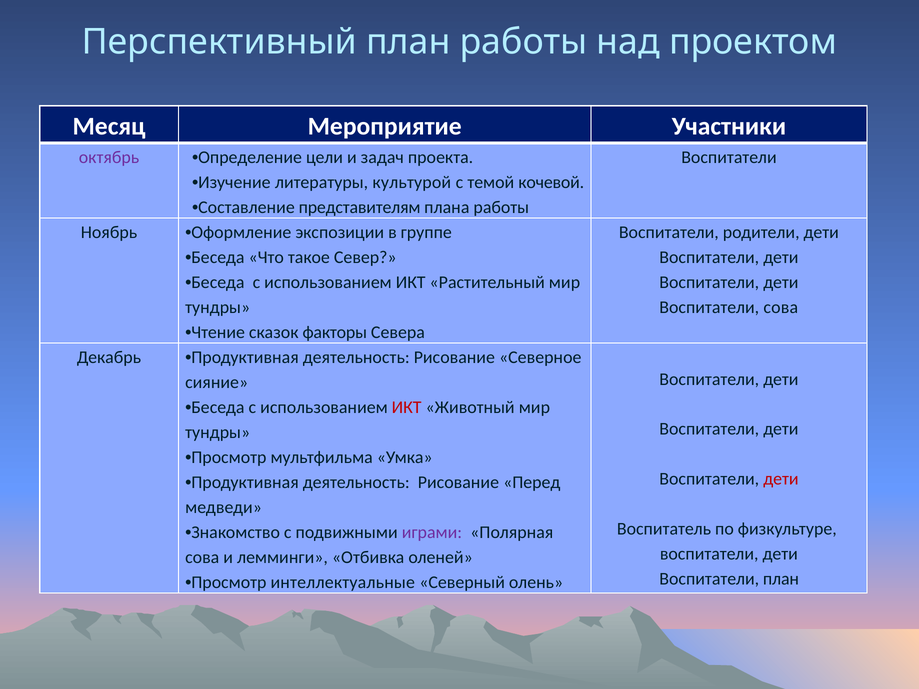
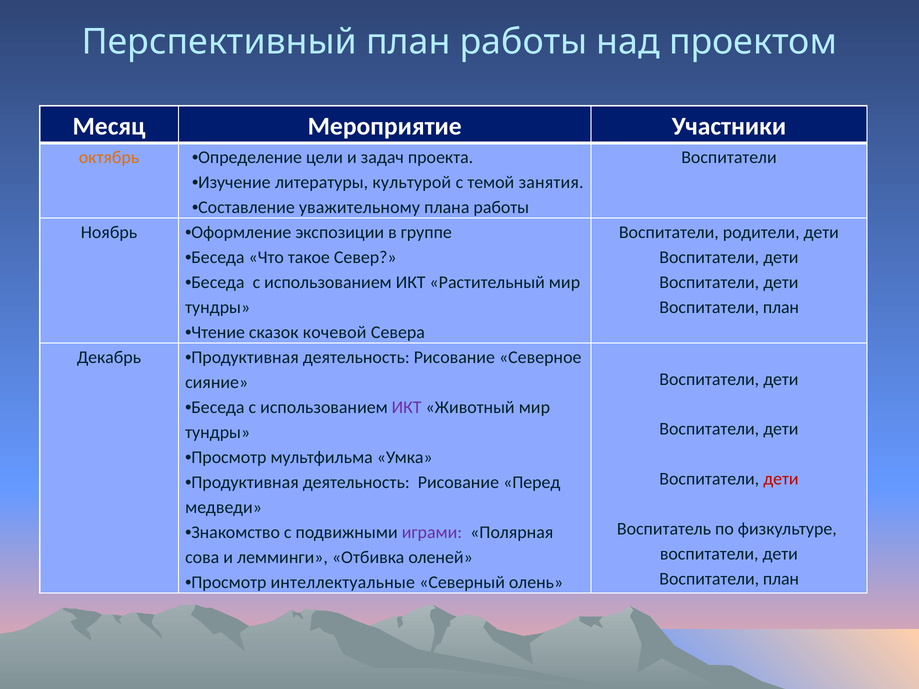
октябрь colour: purple -> orange
кочевой: кочевой -> занятия
представителям: представителям -> уважительному
сова at (781, 307): сова -> план
факторы: факторы -> кочевой
ИКТ at (407, 408) colour: red -> purple
